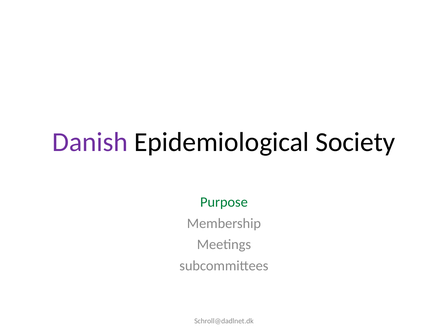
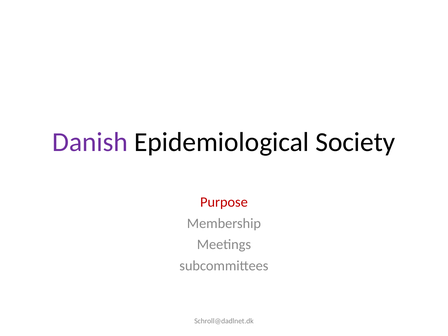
Purpose colour: green -> red
